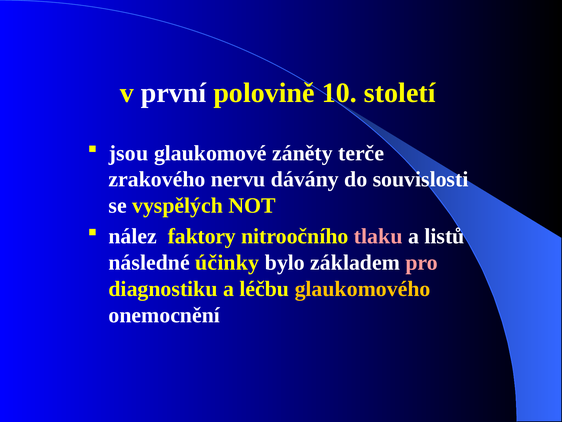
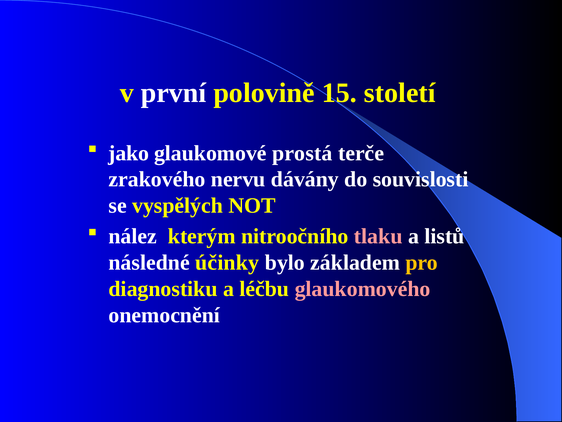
10: 10 -> 15
jsou: jsou -> jako
záněty: záněty -> prostá
faktory: faktory -> kterým
pro colour: pink -> yellow
glaukomového colour: yellow -> pink
